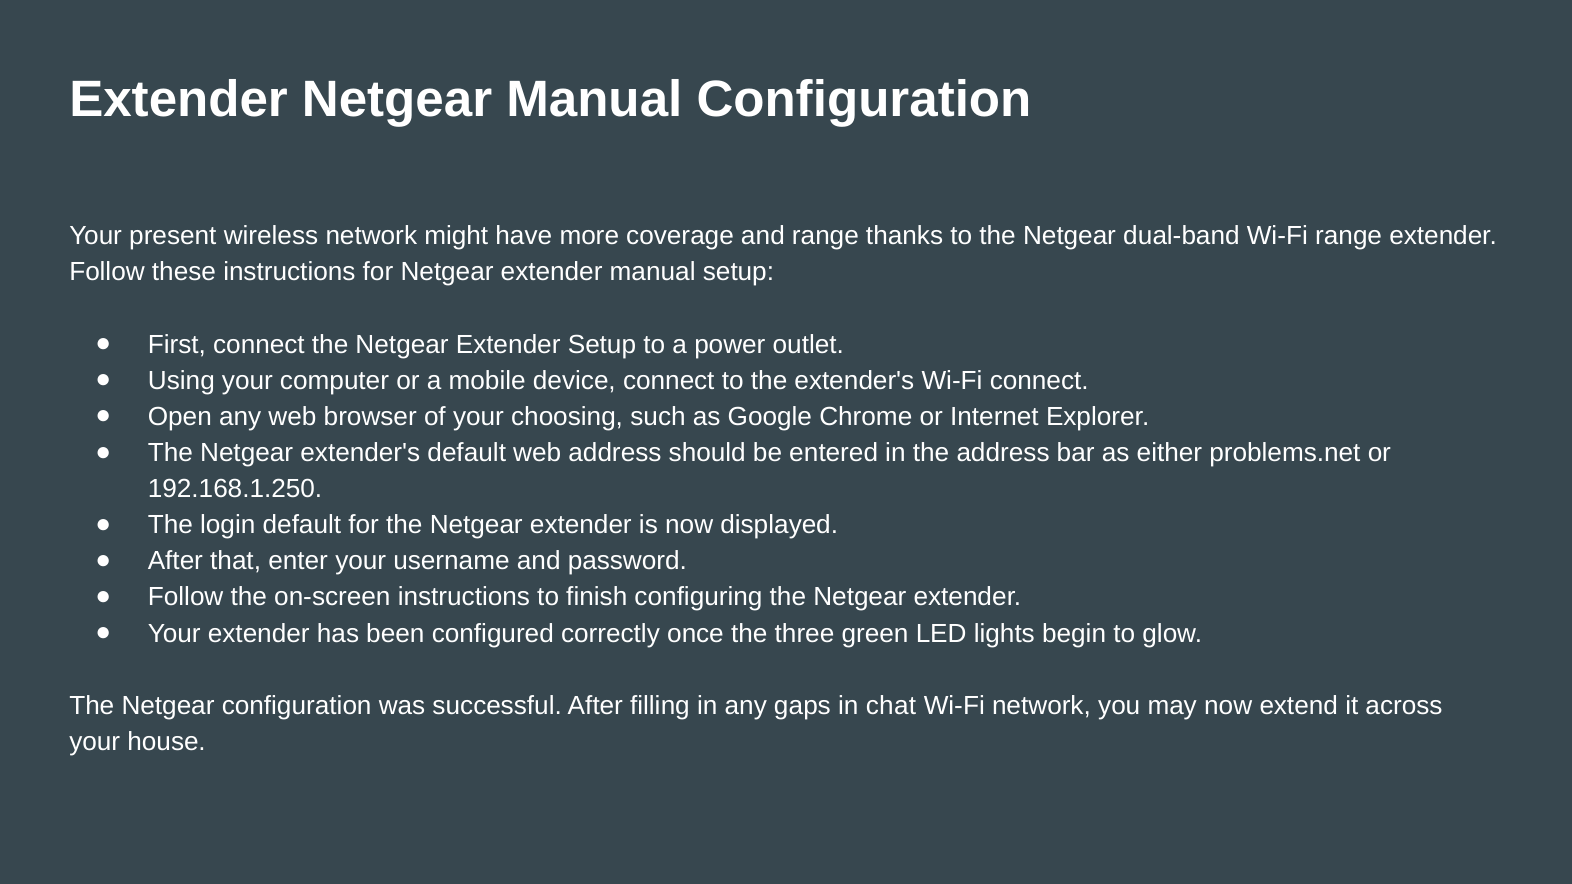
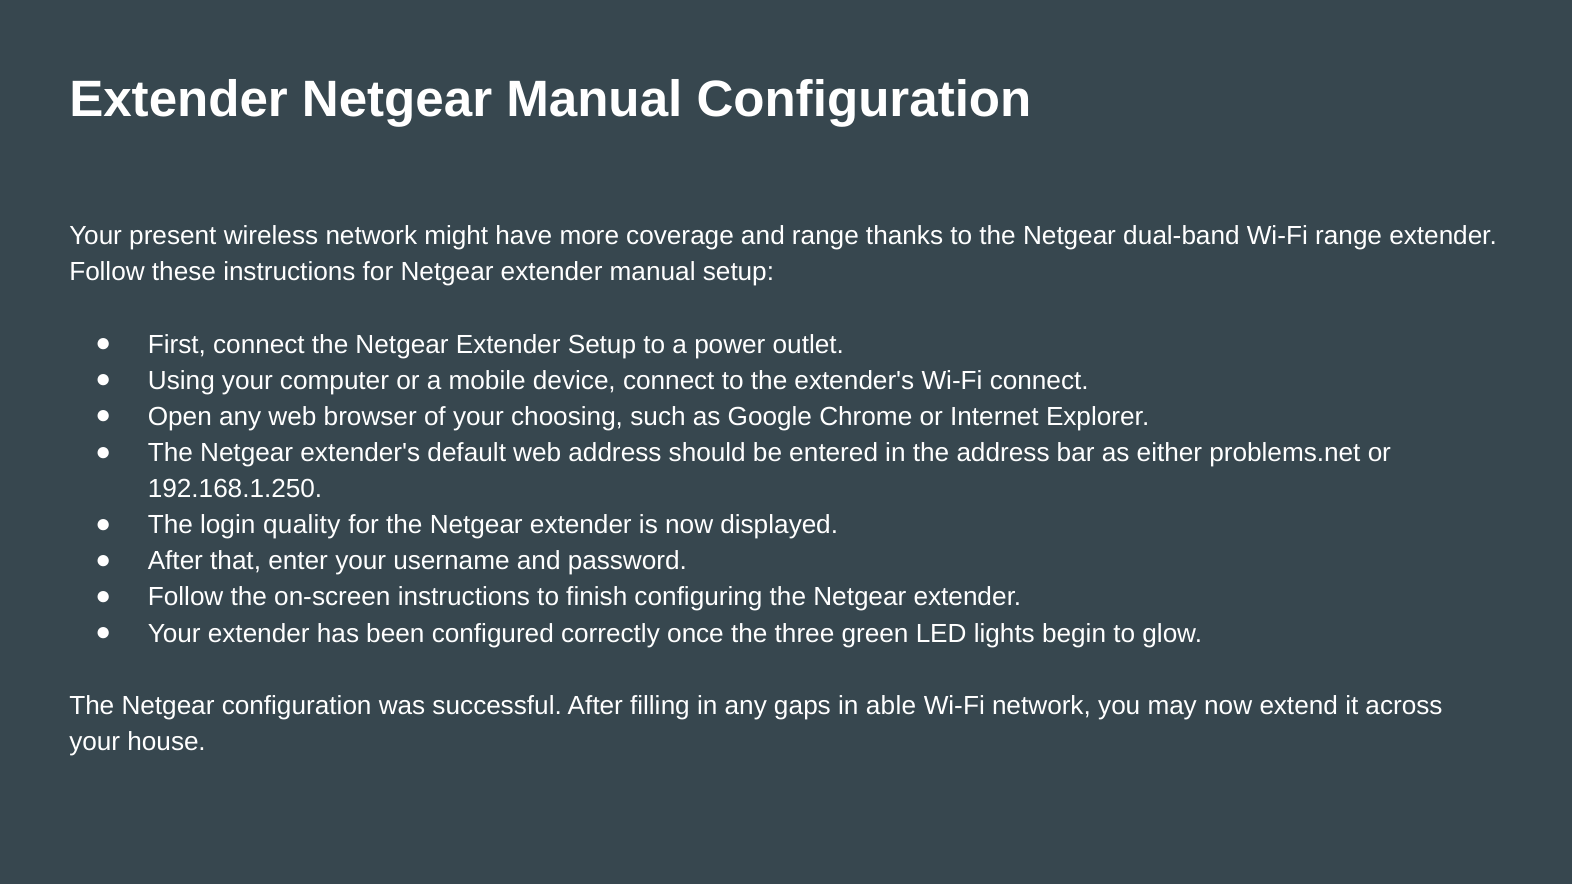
login default: default -> quality
chat: chat -> able
